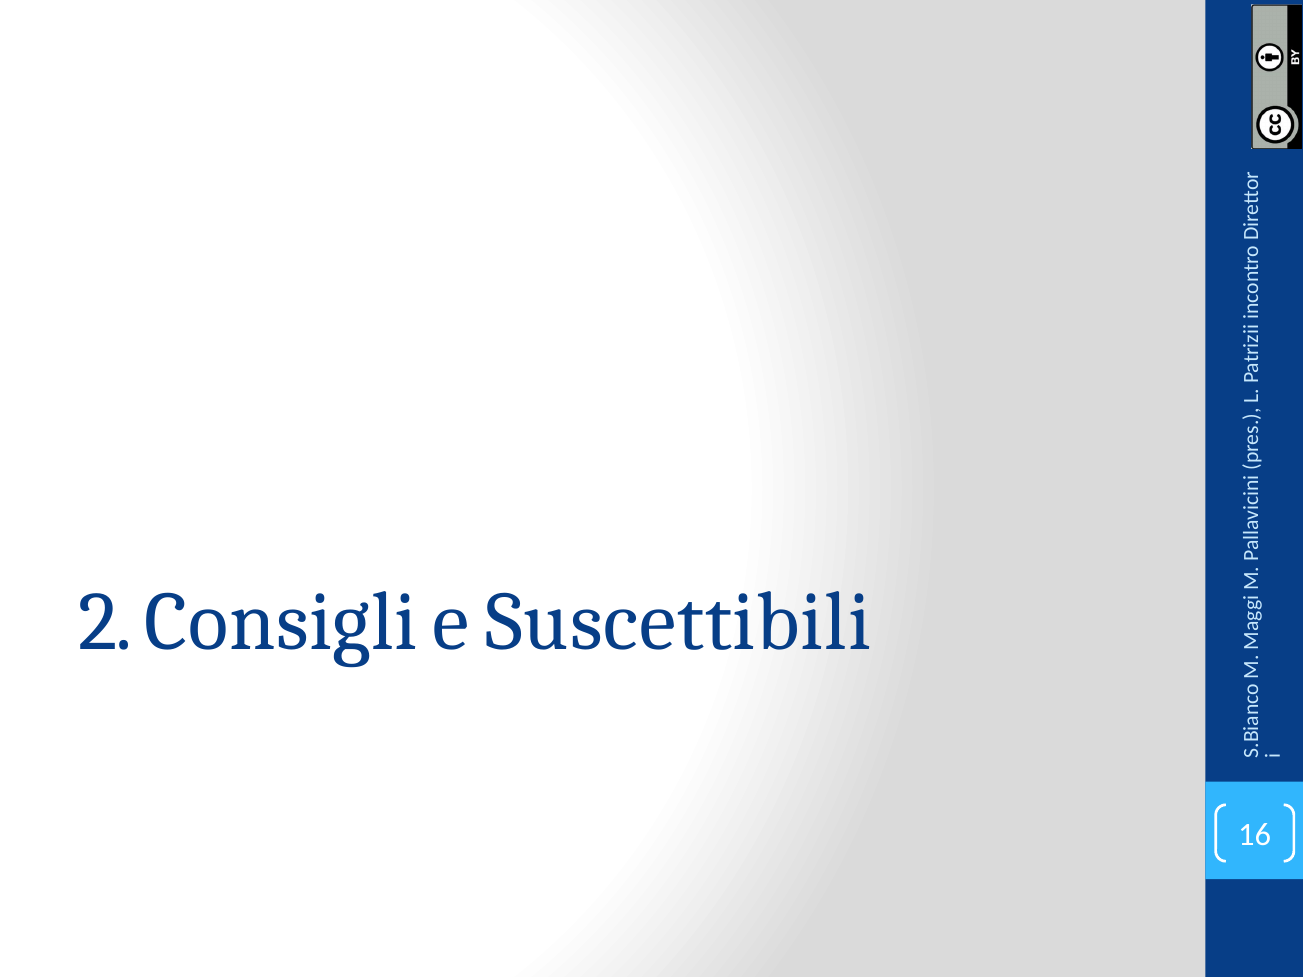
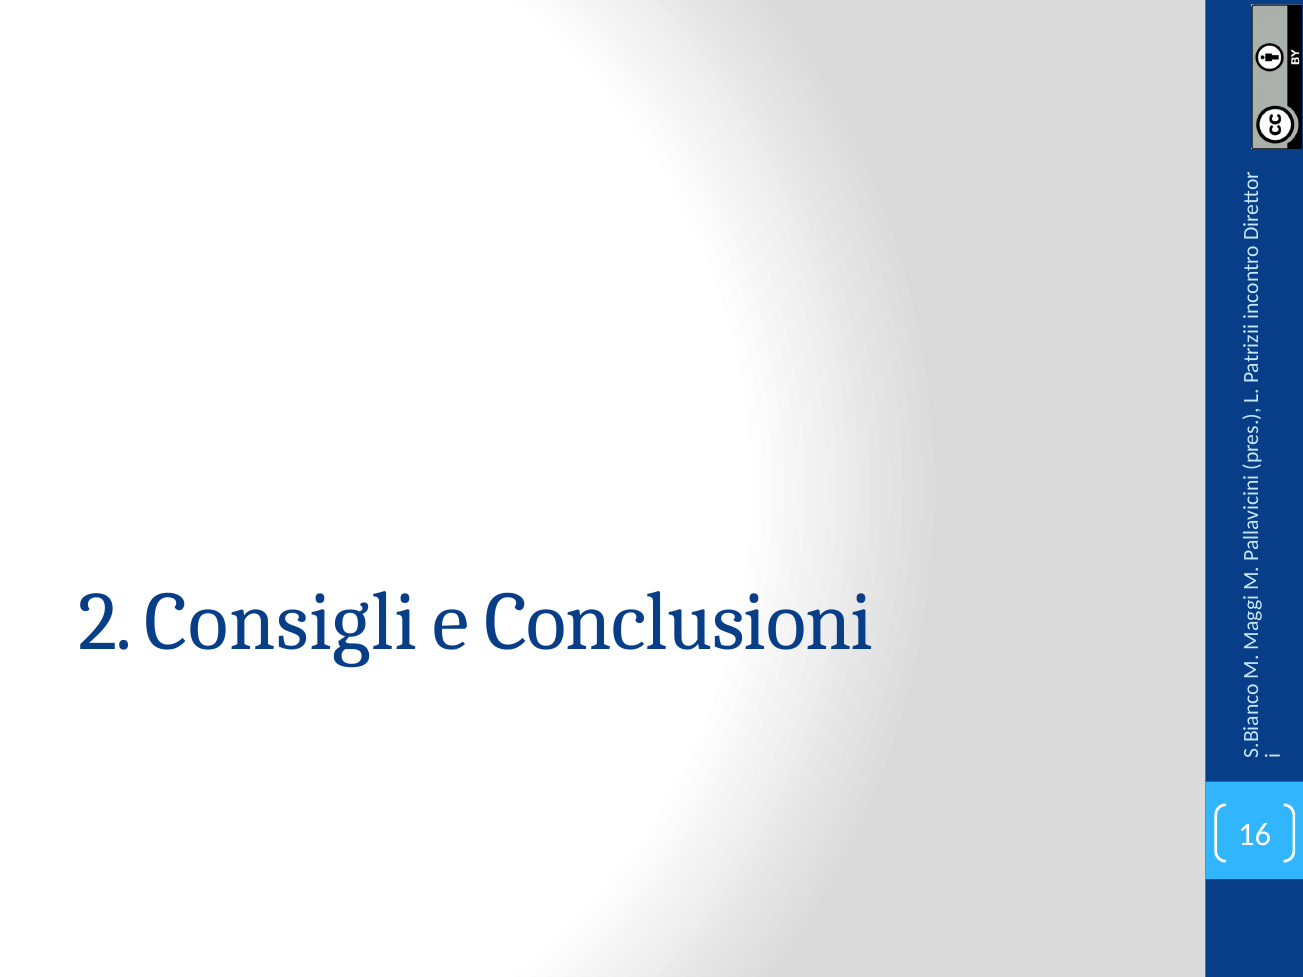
Suscettibili: Suscettibili -> Conclusioni
